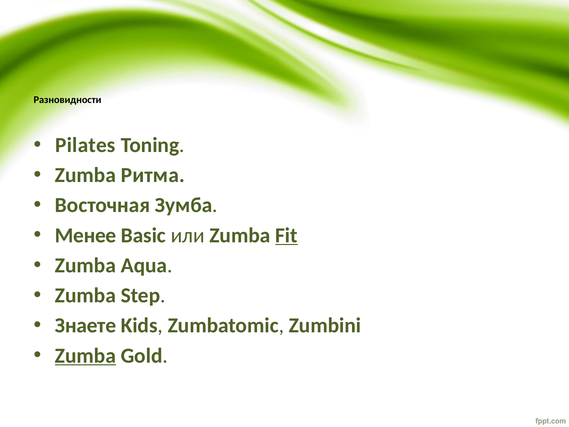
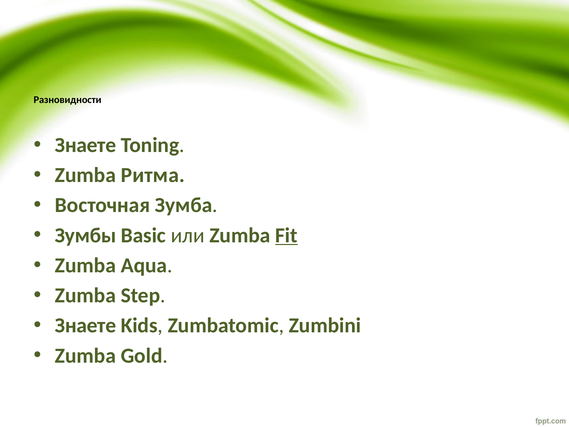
Pilates at (85, 145): Pilates -> Знаете
Менее: Менее -> Зумбы
Zumba at (85, 355) underline: present -> none
